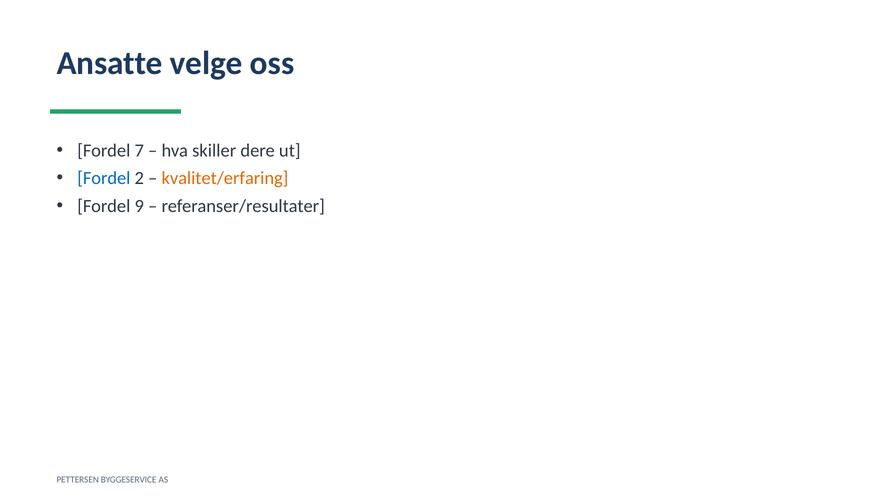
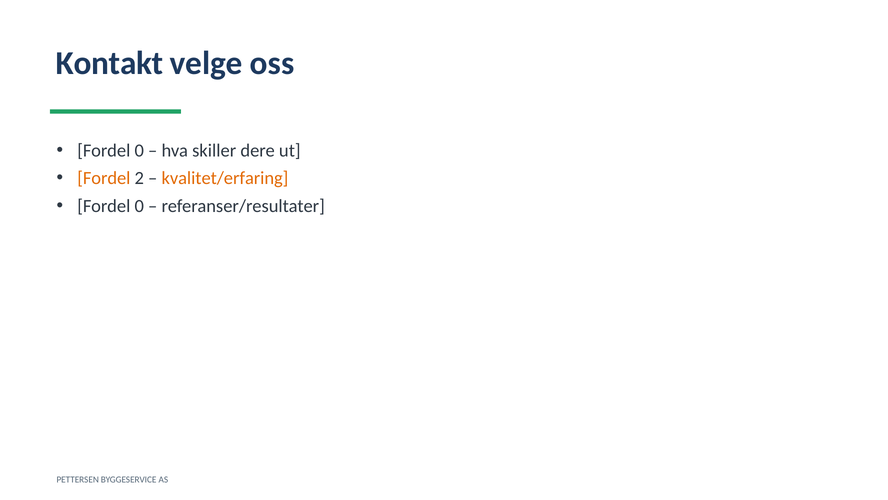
Ansatte: Ansatte -> Kontakt
7 at (139, 150): 7 -> 0
Fordel at (104, 178) colour: blue -> orange
9 at (139, 206): 9 -> 0
